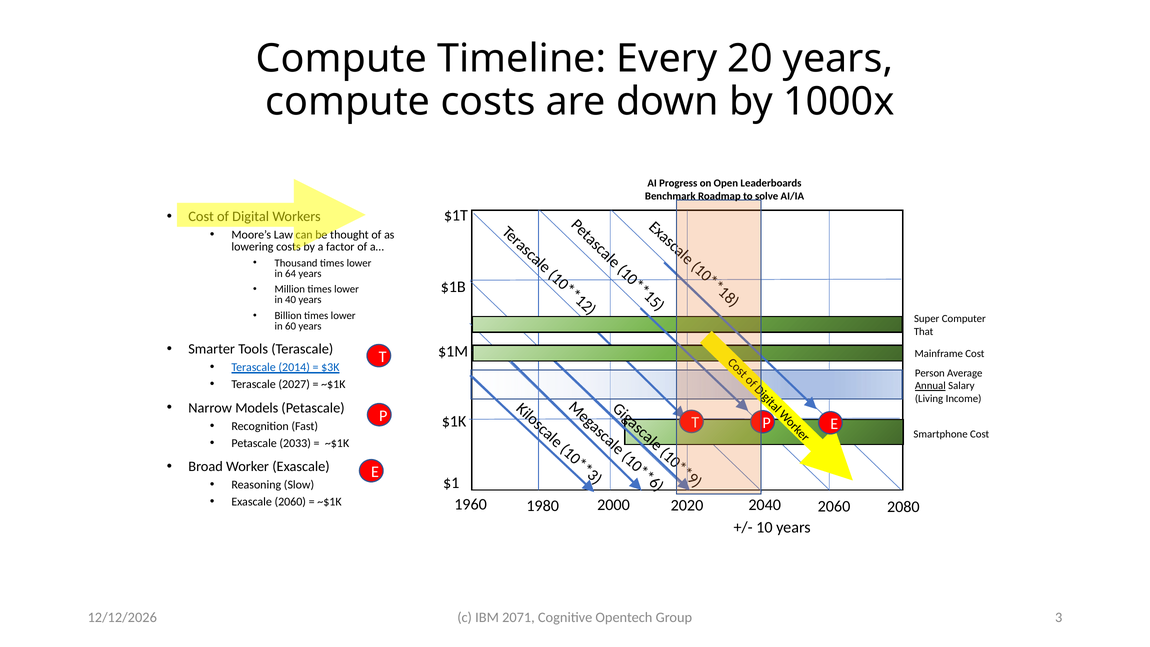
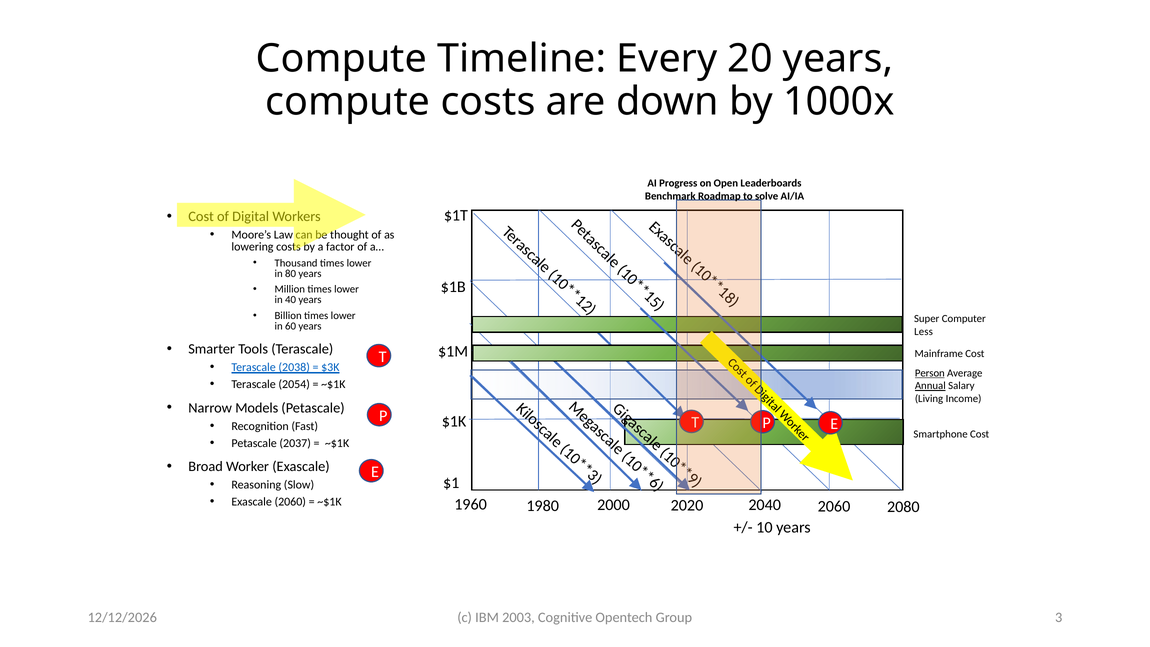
64: 64 -> 80
That: That -> Less
2014: 2014 -> 2038
Person underline: none -> present
2027: 2027 -> 2054
2033: 2033 -> 2037
2071: 2071 -> 2003
